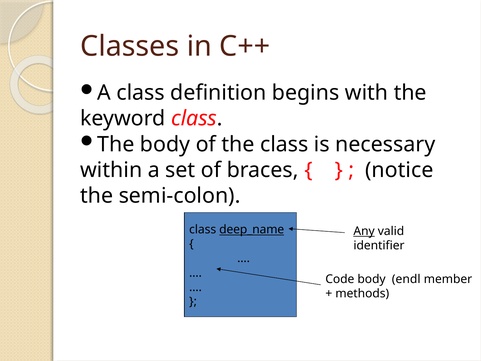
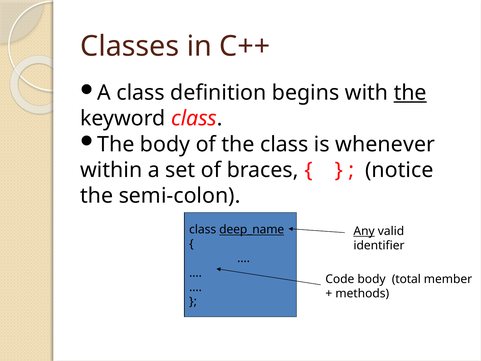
the at (410, 93) underline: none -> present
necessary: necessary -> whenever
endl: endl -> total
